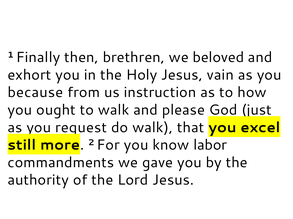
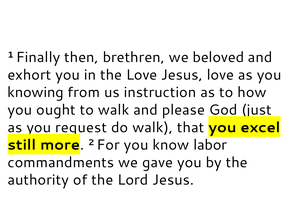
the Holy: Holy -> Love
Jesus vain: vain -> love
because: because -> knowing
